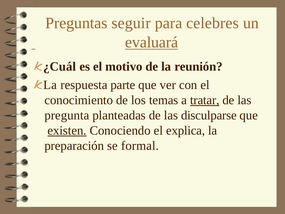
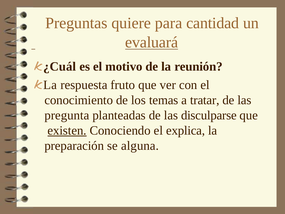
seguir: seguir -> quiere
celebres: celebres -> cantidad
parte: parte -> fruto
tratar underline: present -> none
formal: formal -> alguna
